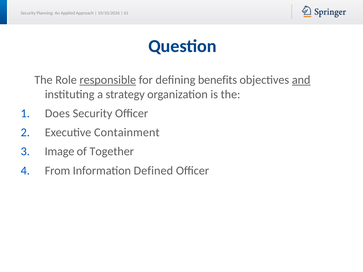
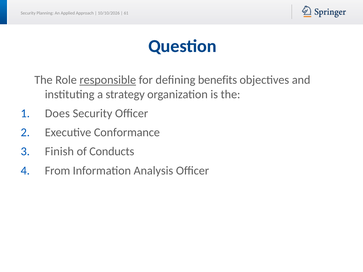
and underline: present -> none
Containment: Containment -> Conformance
Image: Image -> Finish
Together: Together -> Conducts
Defined: Defined -> Analysis
